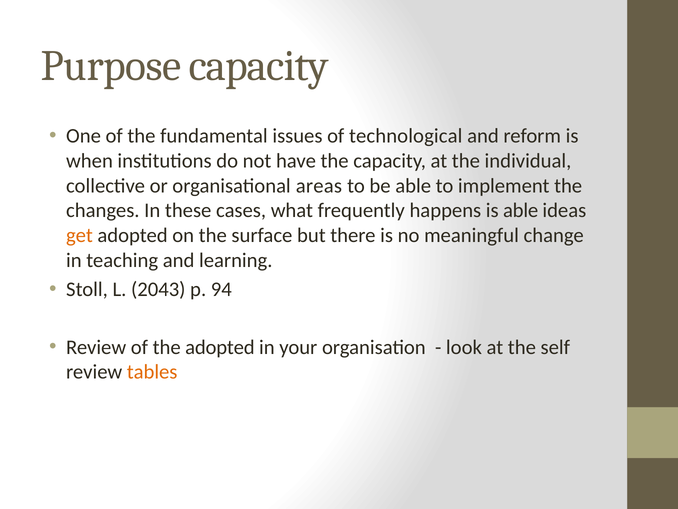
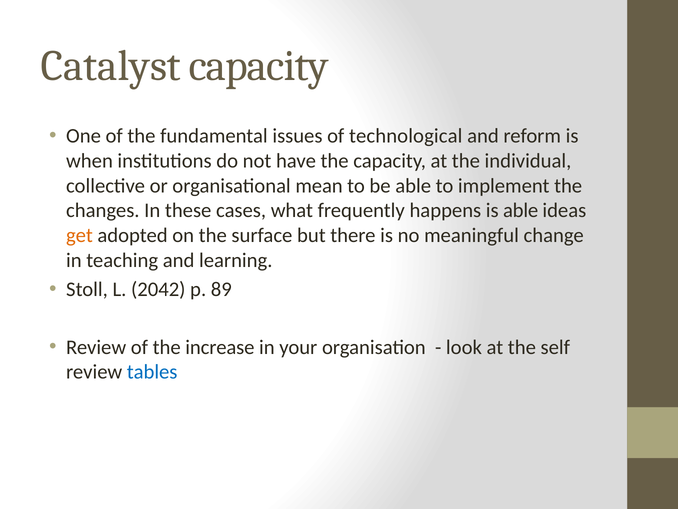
Purpose: Purpose -> Catalyst
areas: areas -> mean
2043: 2043 -> 2042
94: 94 -> 89
the adopted: adopted -> increase
tables colour: orange -> blue
